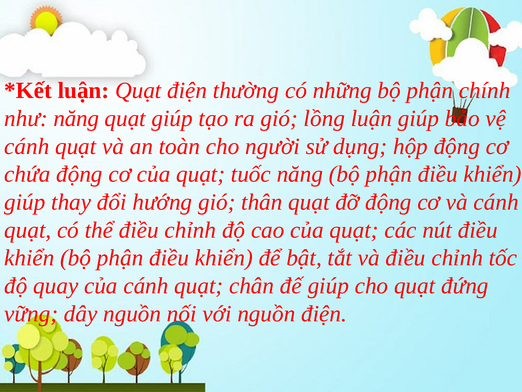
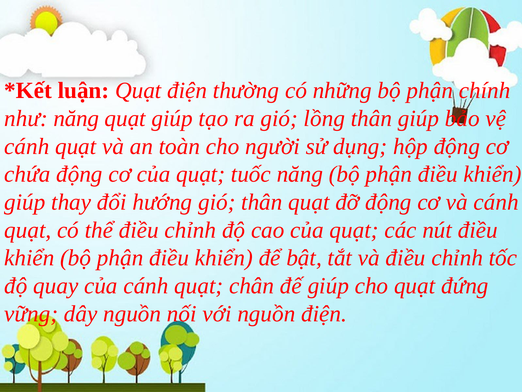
lồng luận: luận -> thân
